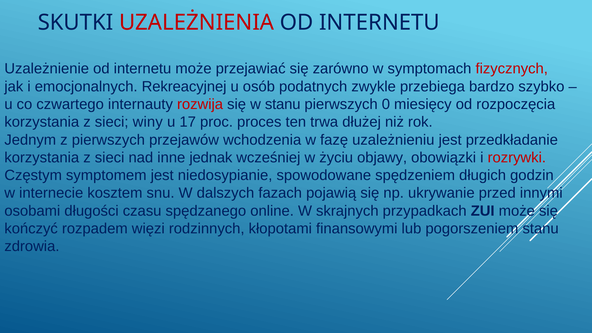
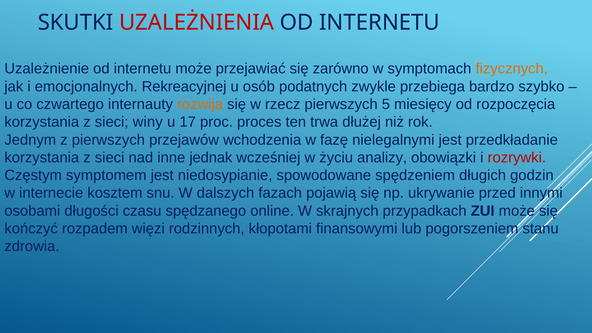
fizycznych colour: red -> orange
rozwija colour: red -> orange
w stanu: stanu -> rzecz
0: 0 -> 5
uzależnieniu: uzależnieniu -> nielegalnymi
objawy: objawy -> analizy
